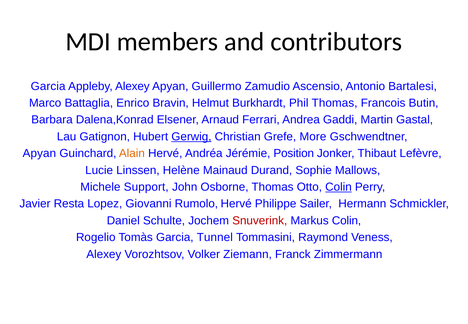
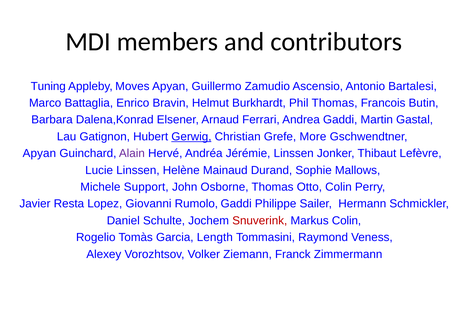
Garcia at (48, 86): Garcia -> Tuning
Appleby Alexey: Alexey -> Moves
Alain colour: orange -> purple
Jérémie Position: Position -> Linssen
Colin at (338, 187) underline: present -> none
Rumolo Hervé: Hervé -> Gaddi
Tunnel: Tunnel -> Length
